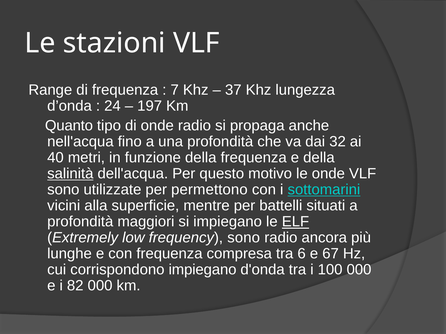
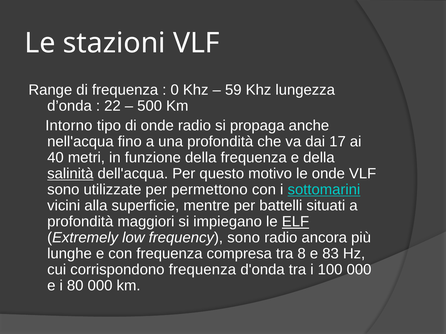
7: 7 -> 0
37: 37 -> 59
24: 24 -> 22
197: 197 -> 500
Quanto: Quanto -> Intorno
32: 32 -> 17
6: 6 -> 8
67: 67 -> 83
corrispondono impiegano: impiegano -> frequenza
82: 82 -> 80
